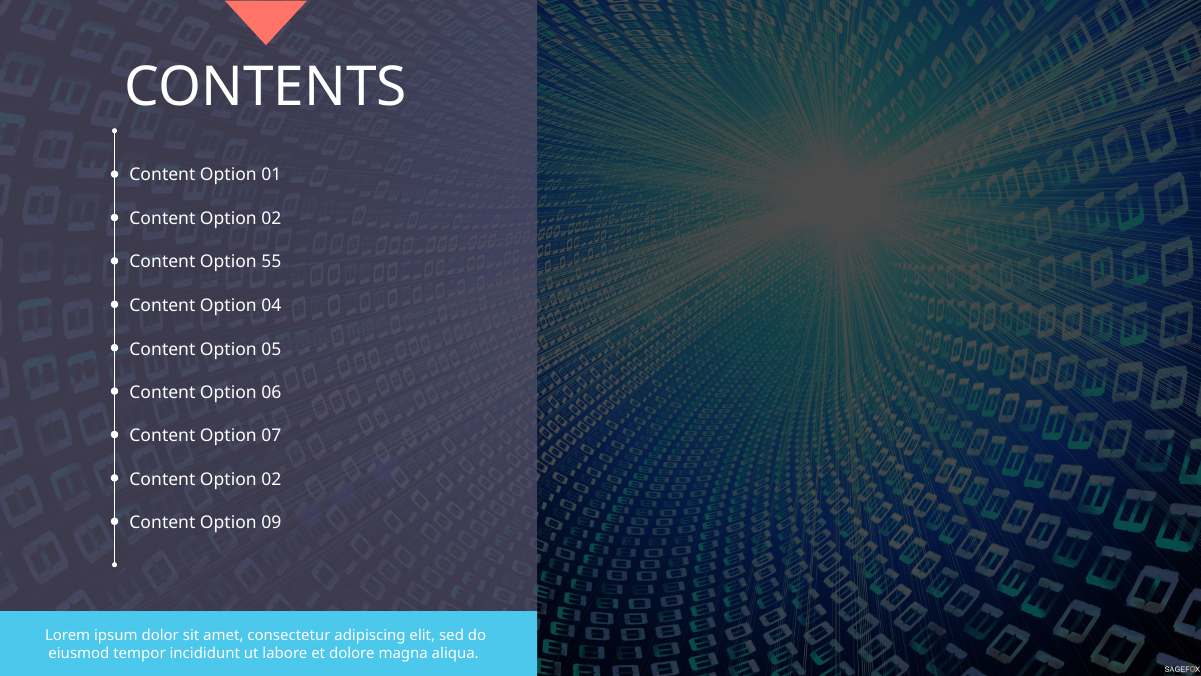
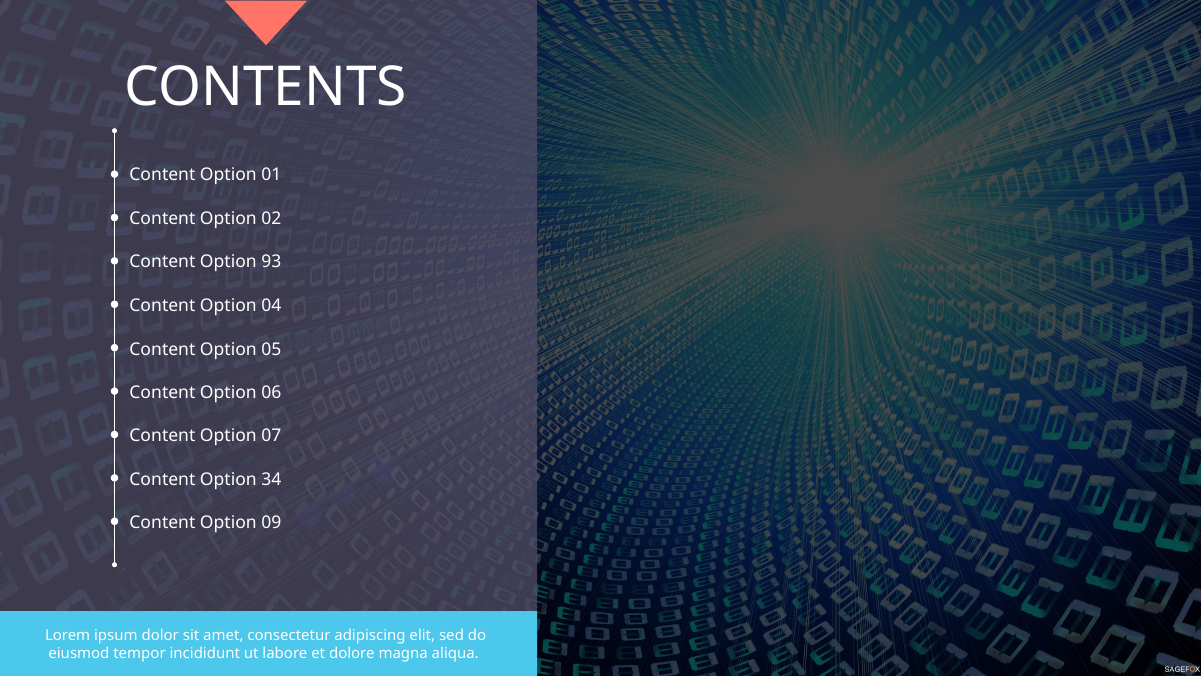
55: 55 -> 93
02 at (271, 479): 02 -> 34
